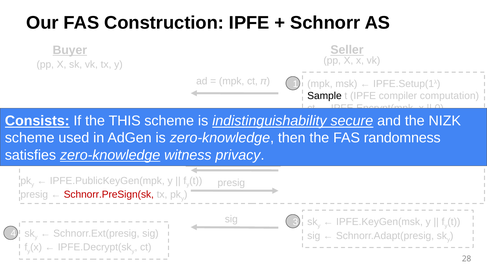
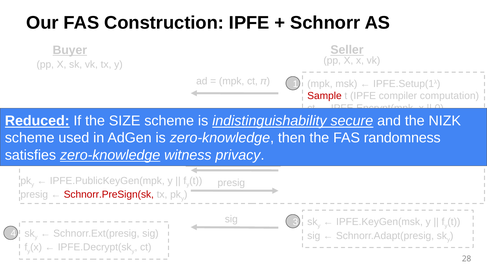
Sample colour: black -> red
Consists: Consists -> Reduced
THIS: THIS -> SIZE
